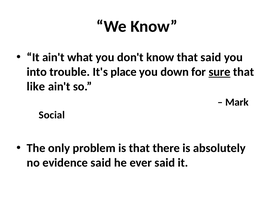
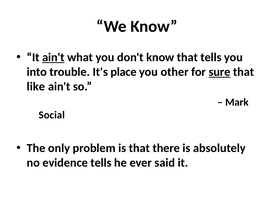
ain't at (53, 57) underline: none -> present
that said: said -> tells
down: down -> other
evidence said: said -> tells
